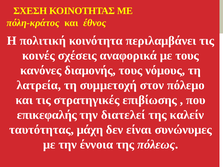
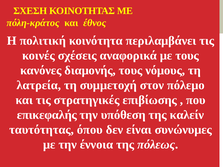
διατελεί: διατελεί -> υπόθεση
μάχη: μάχη -> όπου
